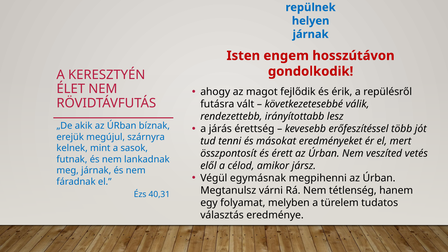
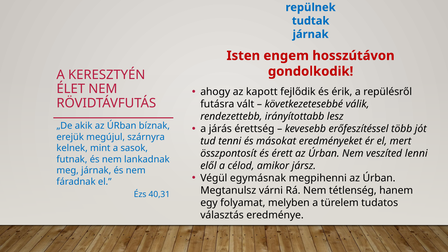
helyen: helyen -> tudtak
magot: magot -> kapott
vetés: vetés -> lenni
